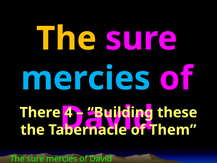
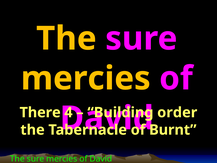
mercies at (86, 78) colour: light blue -> yellow
these: these -> order
Them: Them -> Burnt
